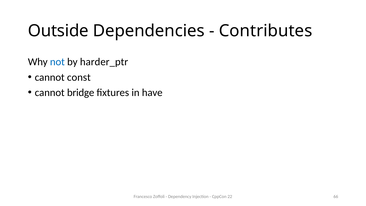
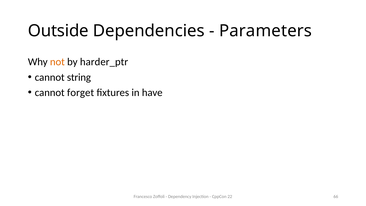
Contributes: Contributes -> Parameters
not colour: blue -> orange
const: const -> string
bridge: bridge -> forget
